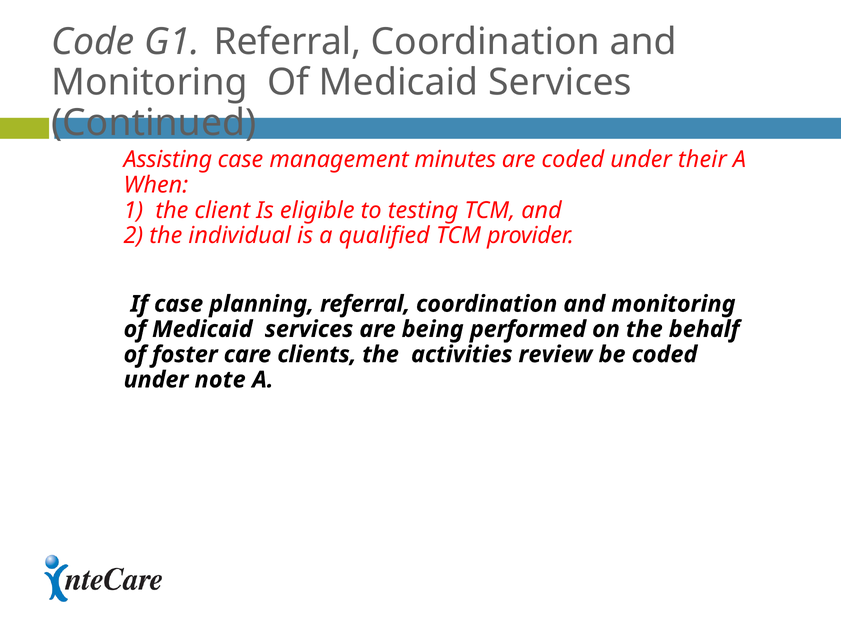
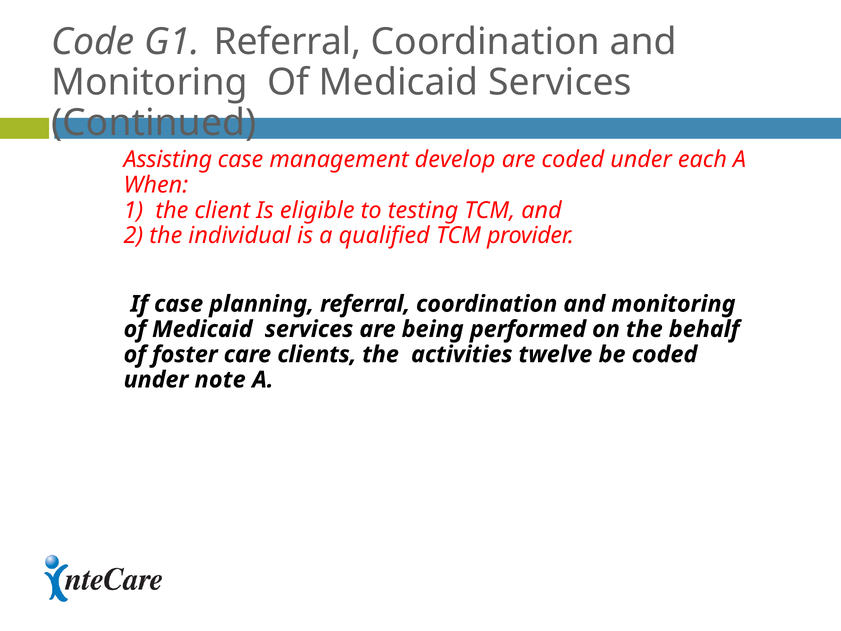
minutes: minutes -> develop
their: their -> each
review: review -> twelve
